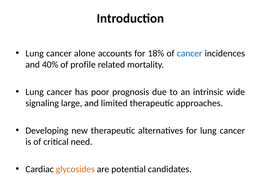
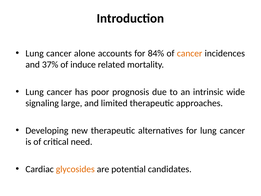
18%: 18% -> 84%
cancer at (190, 53) colour: blue -> orange
40%: 40% -> 37%
profile: profile -> induce
